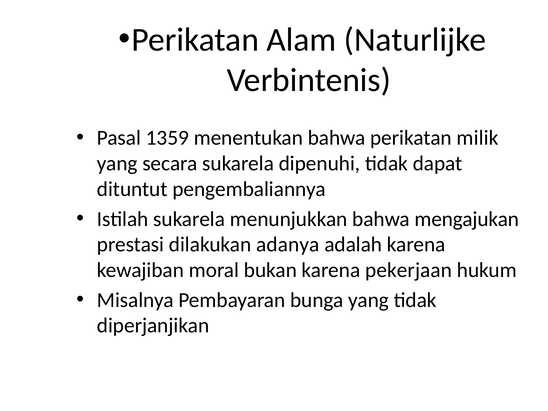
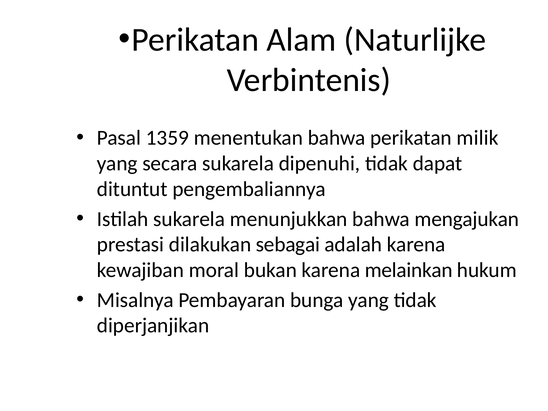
adanya: adanya -> sebagai
pekerjaan: pekerjaan -> melainkan
